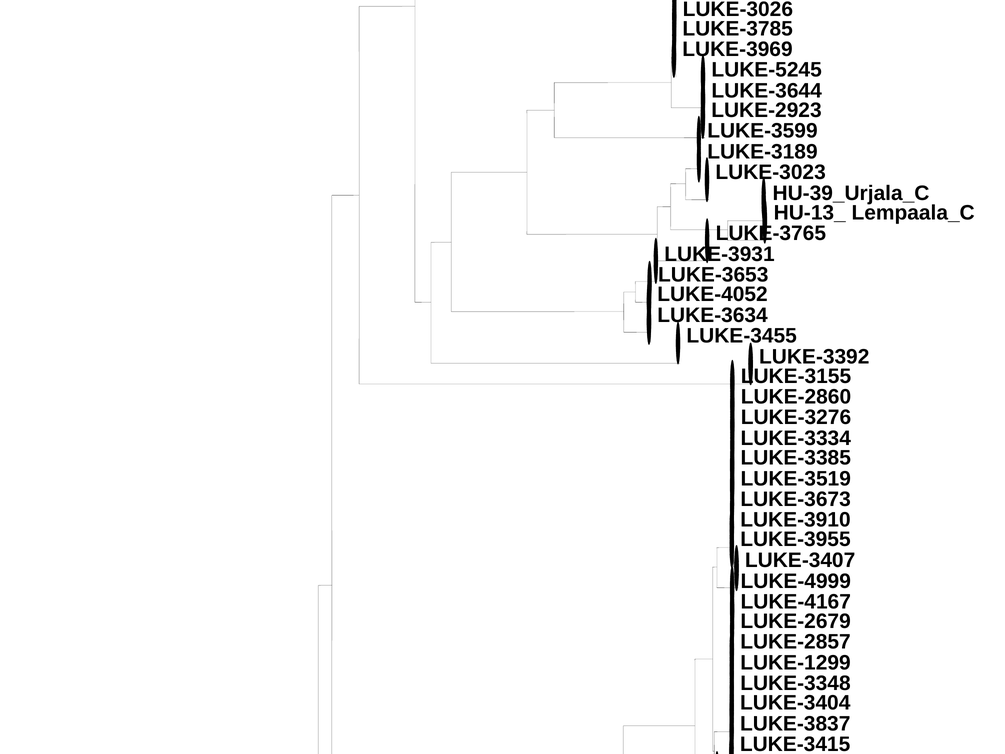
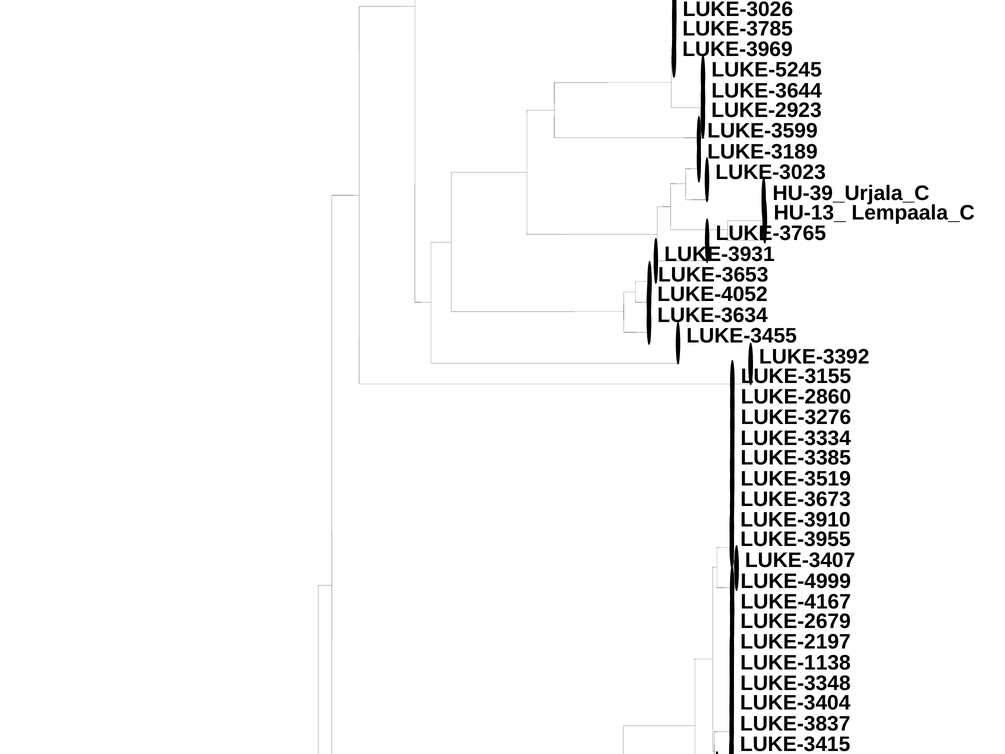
LUKE-2857: LUKE-2857 -> LUKE-2197
LUKE-1299: LUKE-1299 -> LUKE-1138
